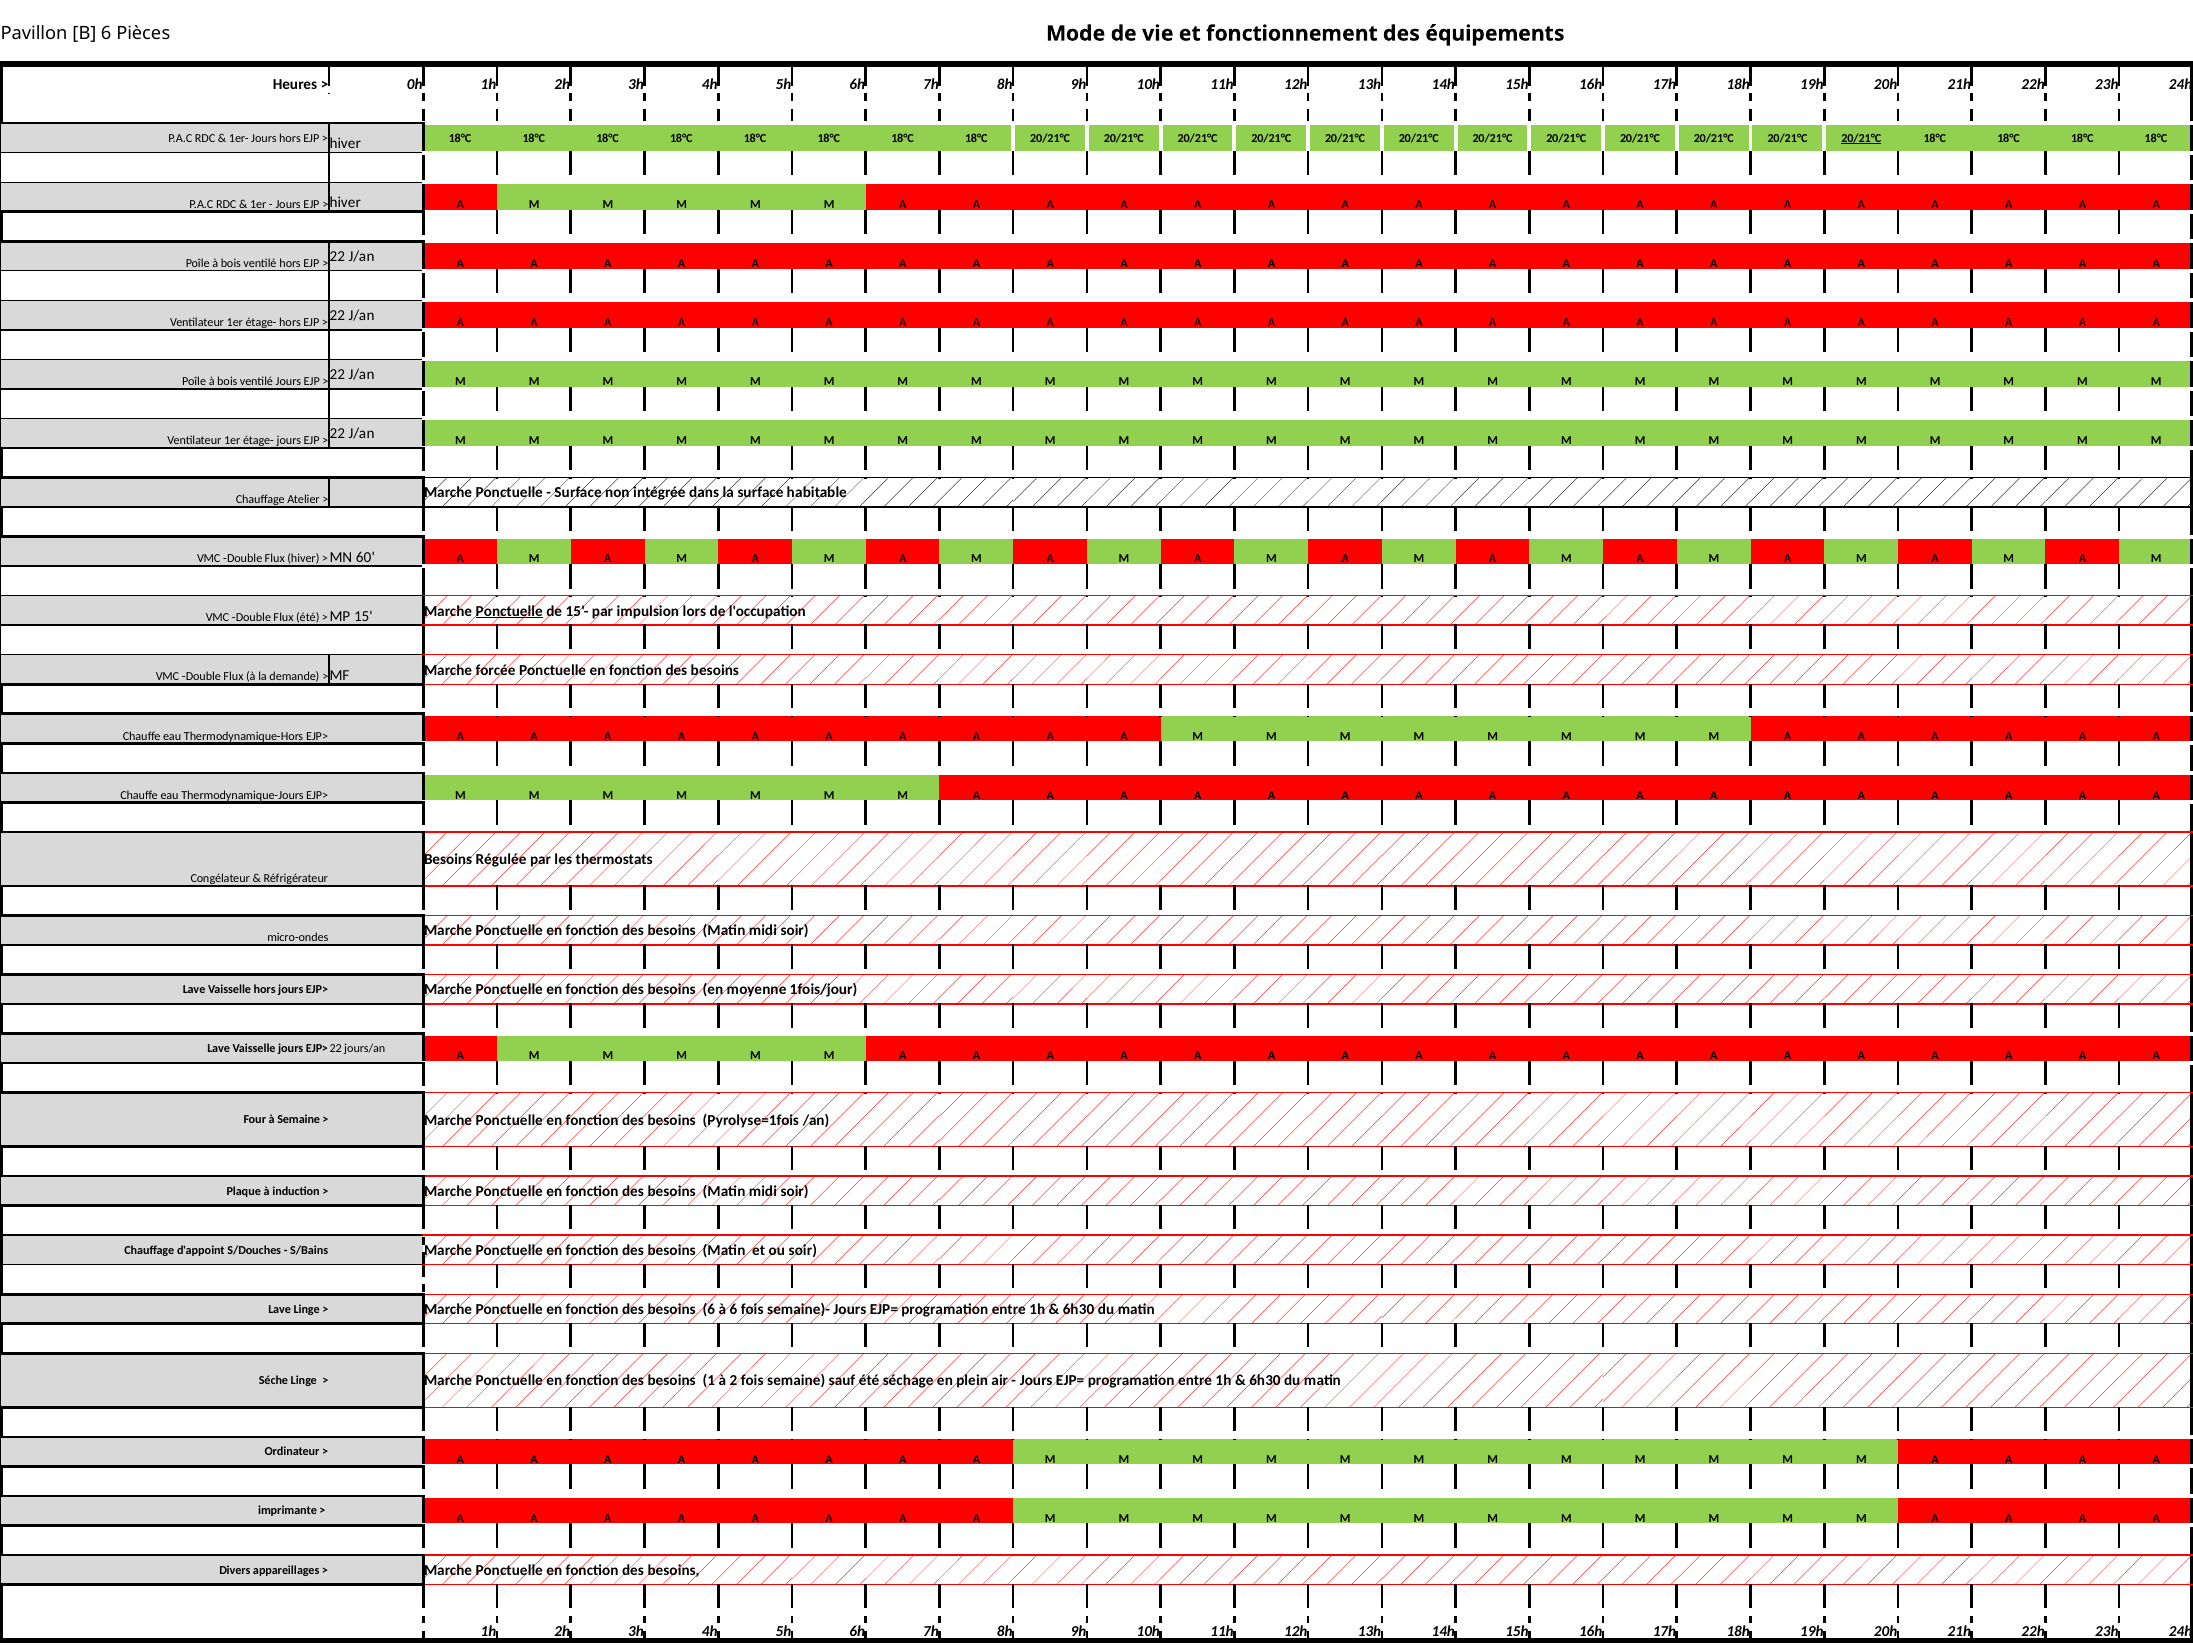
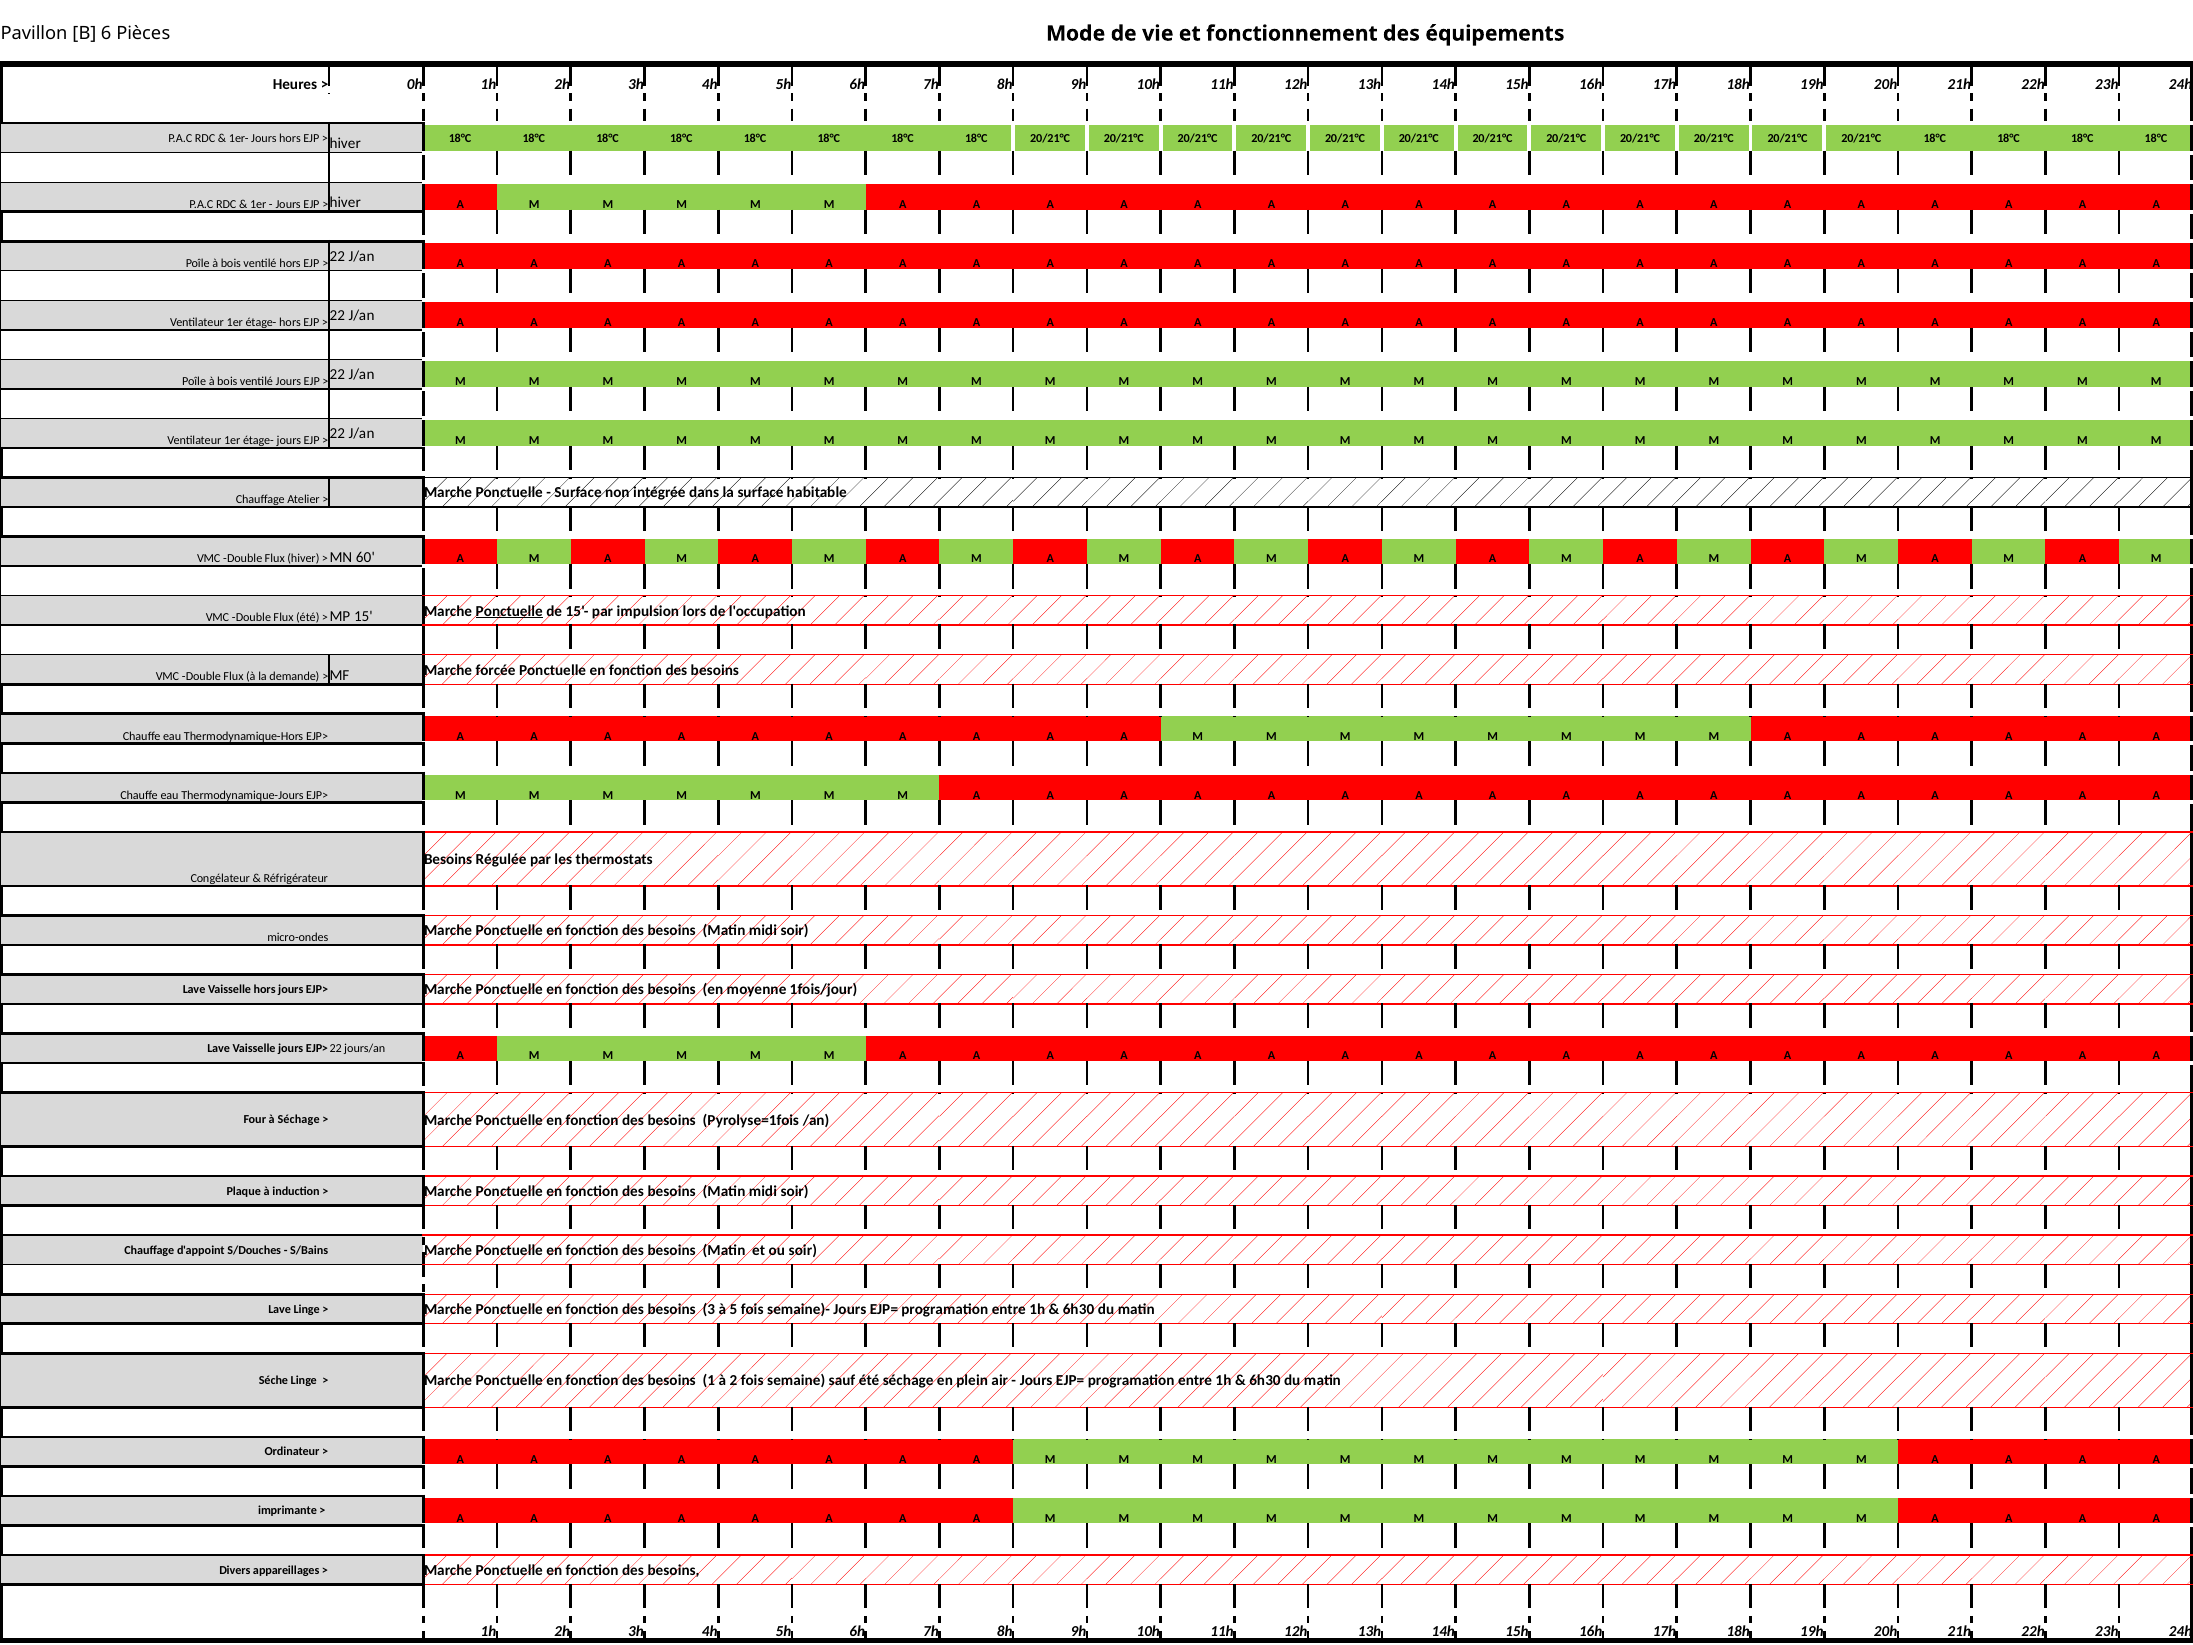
20/21°C at (1861, 138) underline: present -> none
à Semaine: Semaine -> Séchage
besoins 6: 6 -> 3
à 6: 6 -> 5
